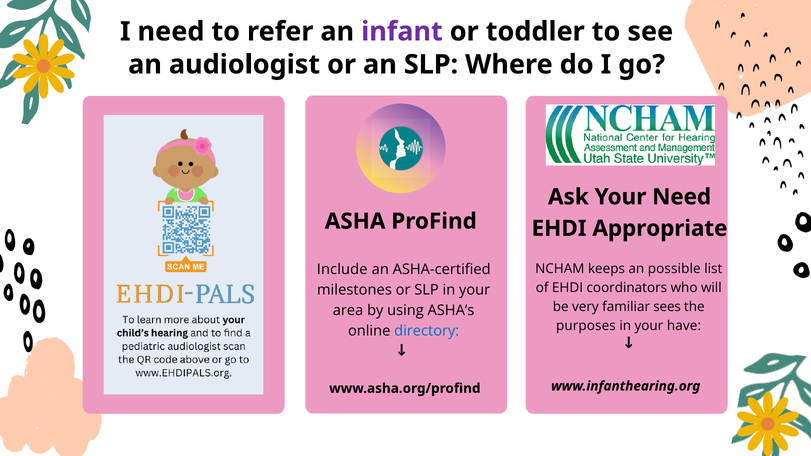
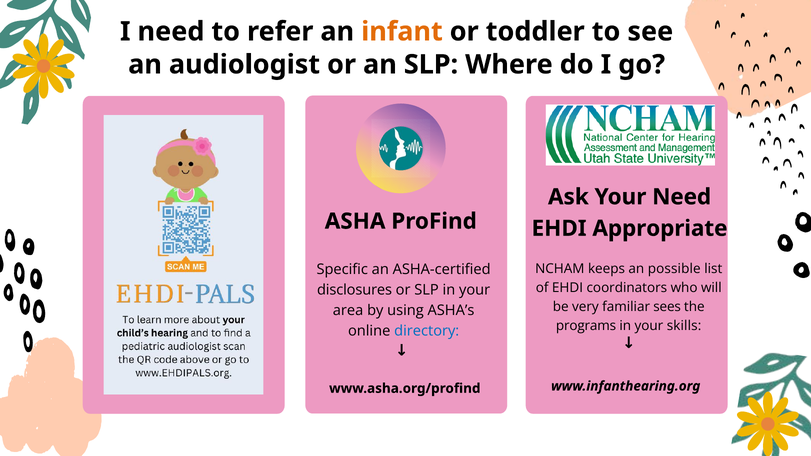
infant colour: purple -> orange
Include: Include -> Specific
milestones: milestones -> disclosures
purposes: purposes -> programs
have: have -> skills
